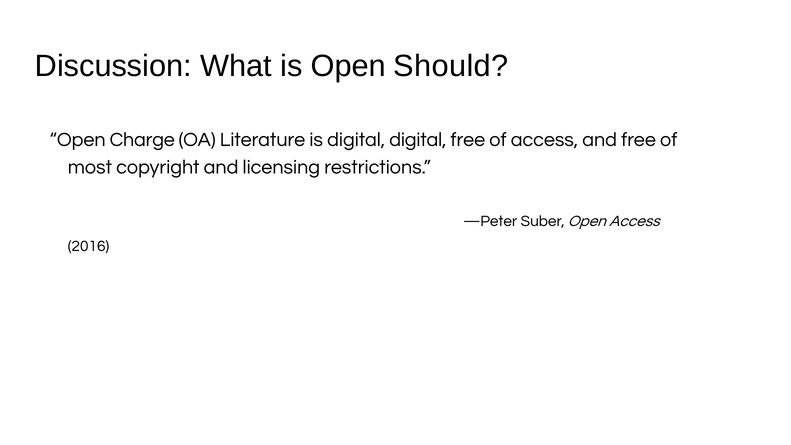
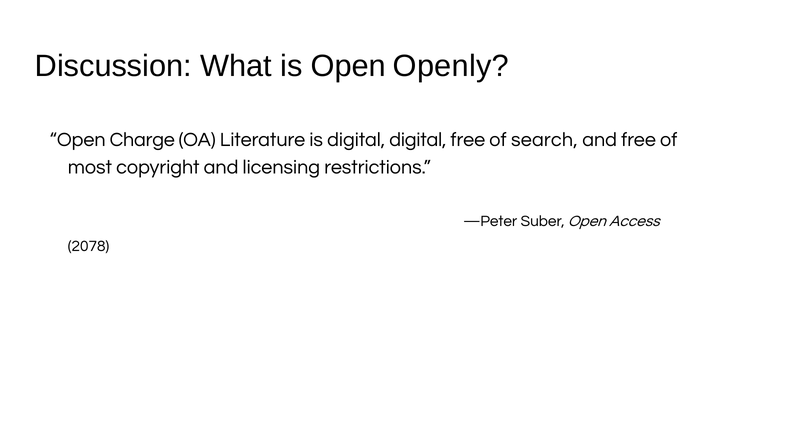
Should: Should -> Openly
of access: access -> search
2016: 2016 -> 2078
